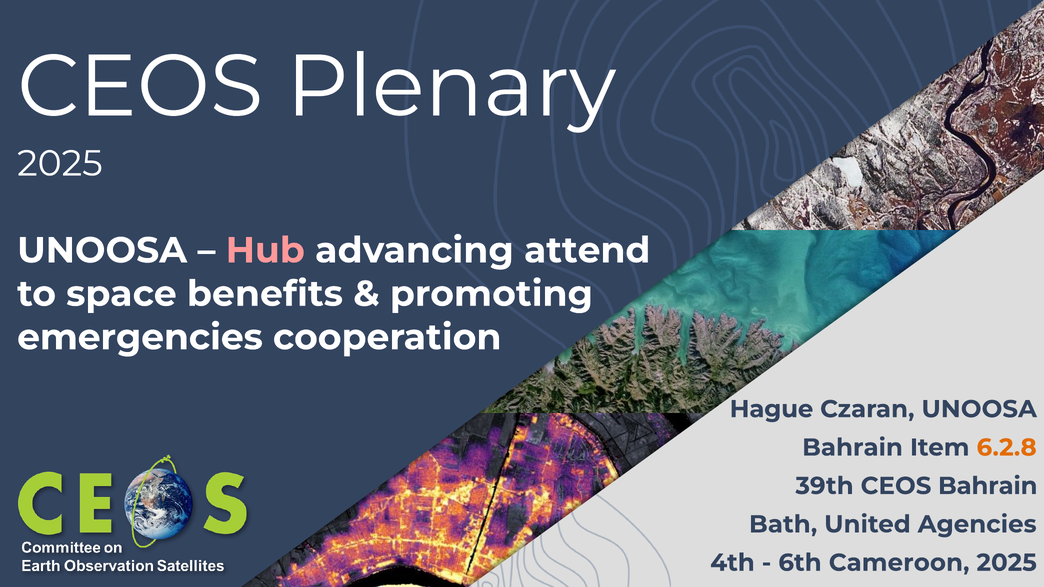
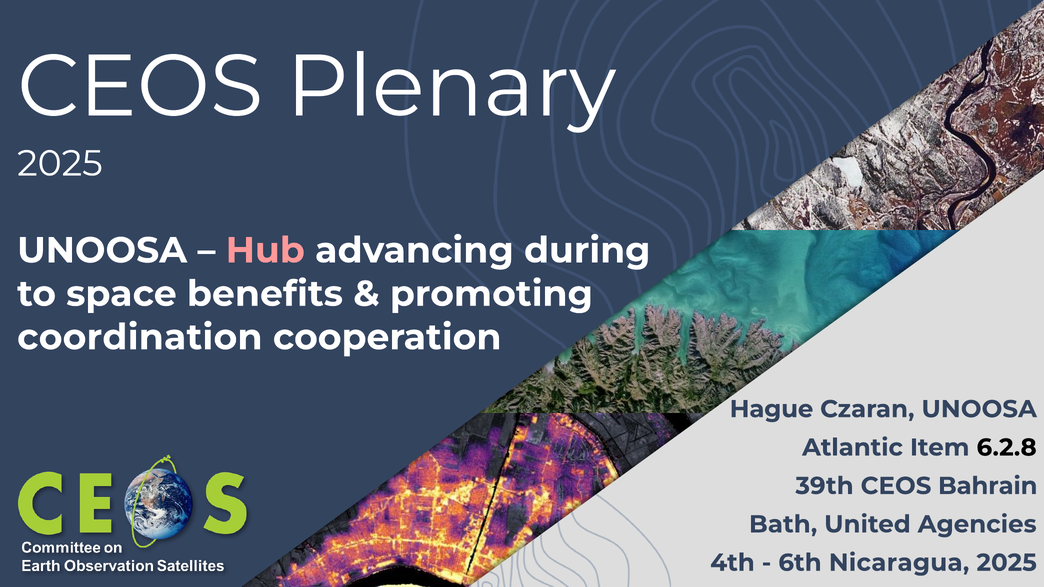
attend: attend -> during
emergencies: emergencies -> coordination
Bahrain at (853, 448): Bahrain -> Atlantic
6.2.8 colour: orange -> black
Cameroon: Cameroon -> Nicaragua
